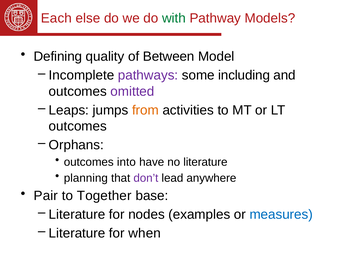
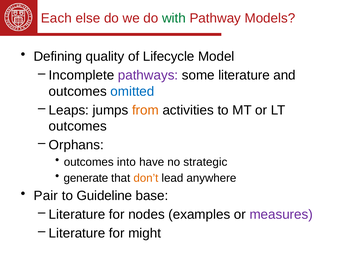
Between: Between -> Lifecycle
some including: including -> literature
omitted colour: purple -> blue
no literature: literature -> strategic
planning: planning -> generate
don’t colour: purple -> orange
Together: Together -> Guideline
measures colour: blue -> purple
when: when -> might
